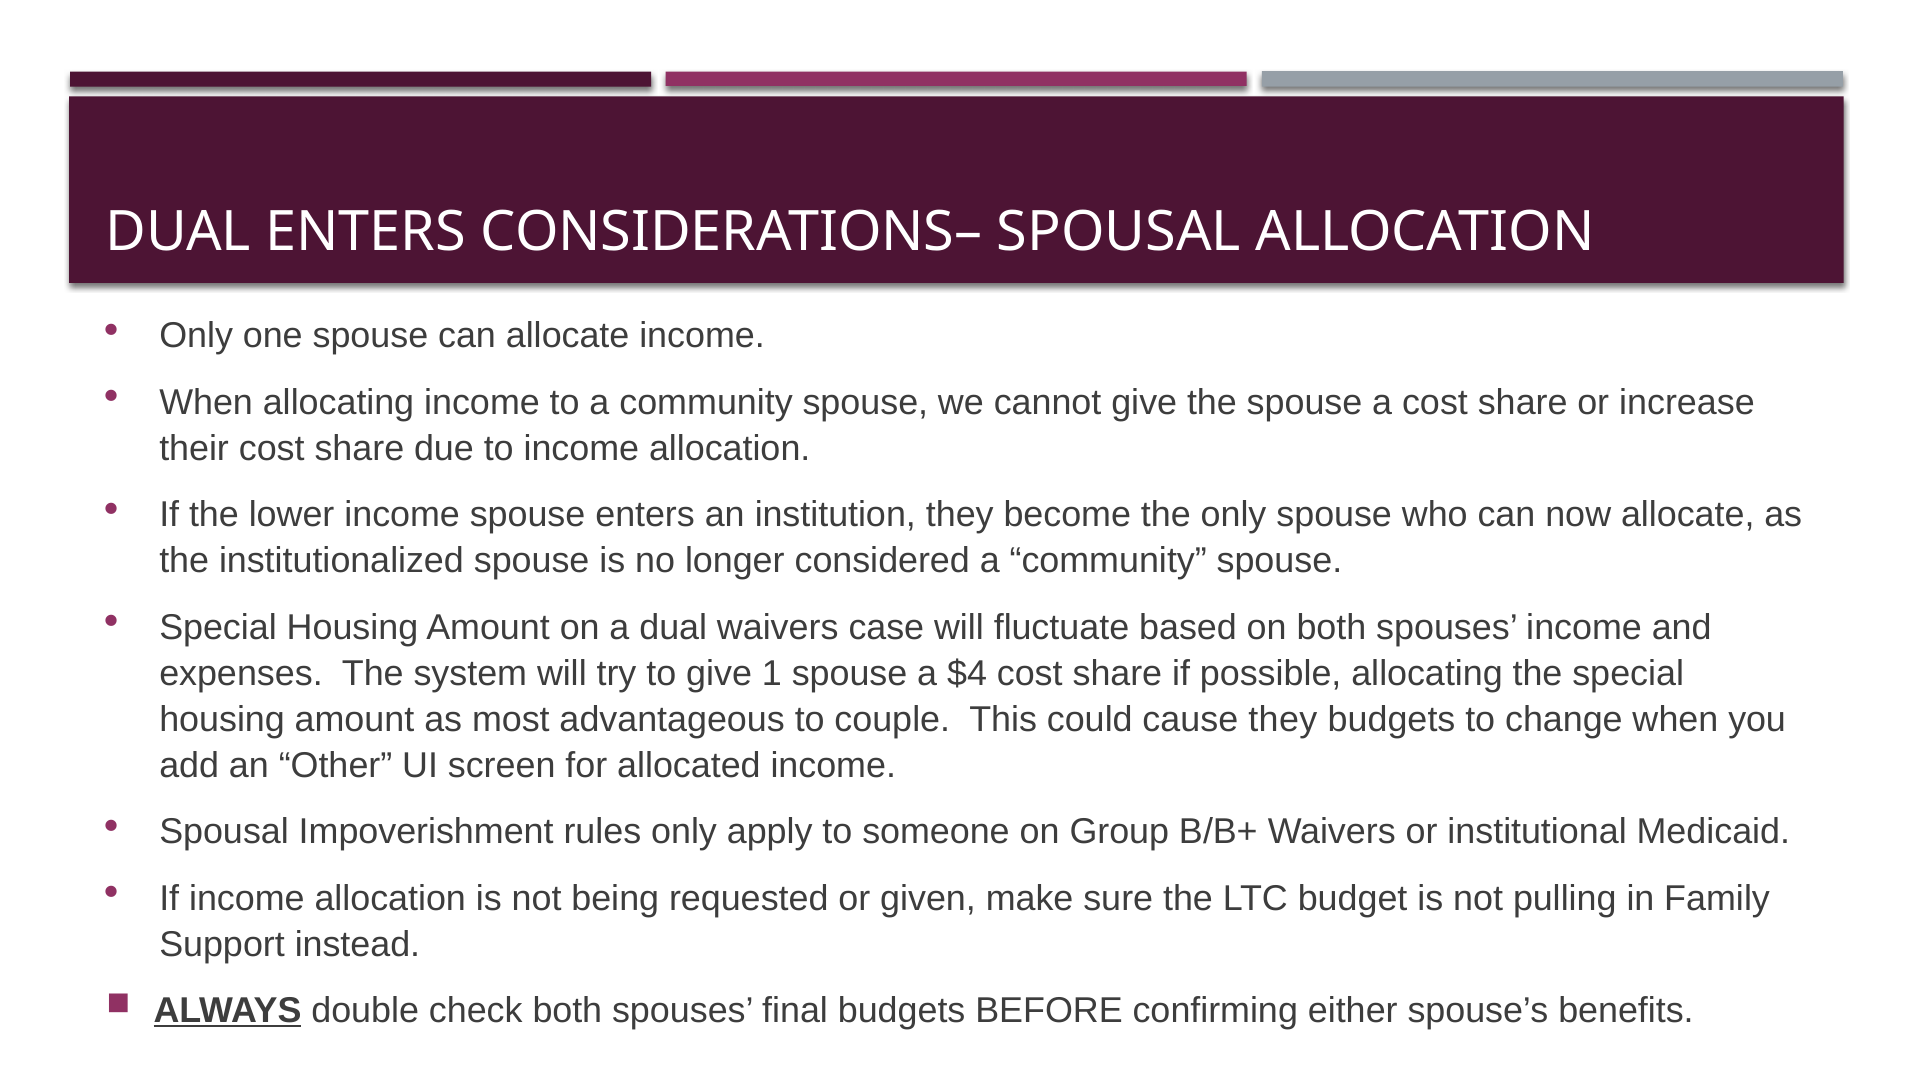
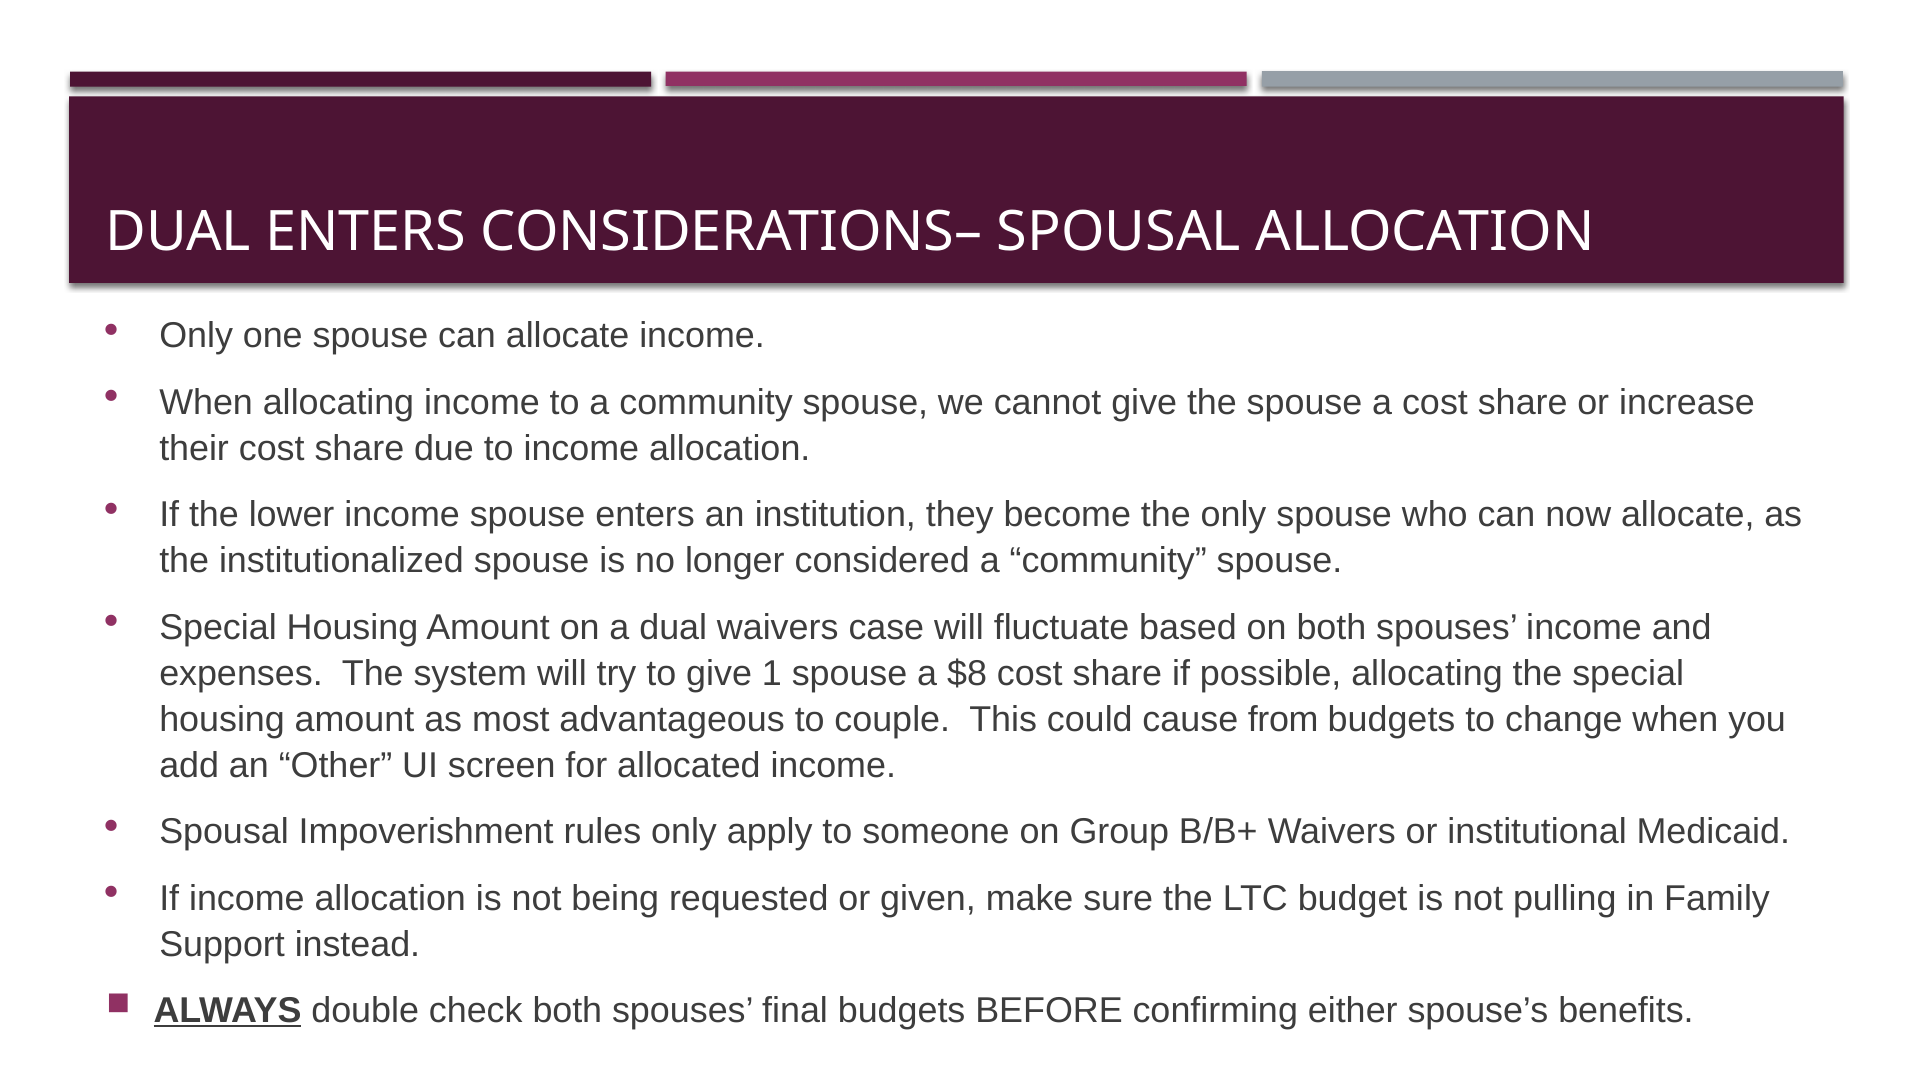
$4: $4 -> $8
cause they: they -> from
